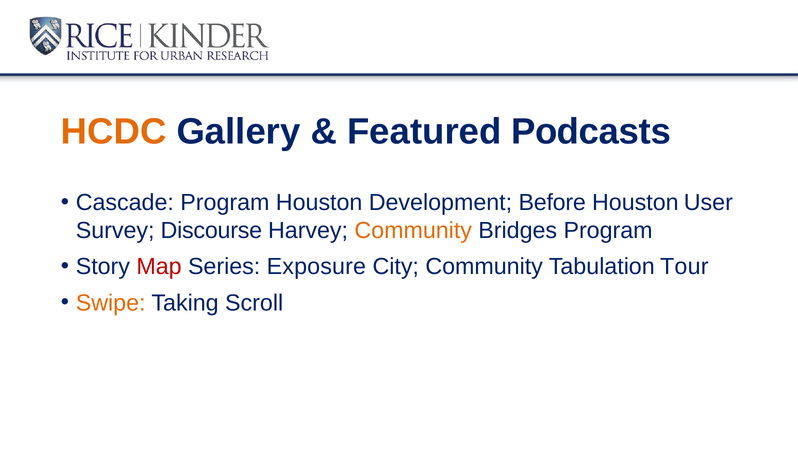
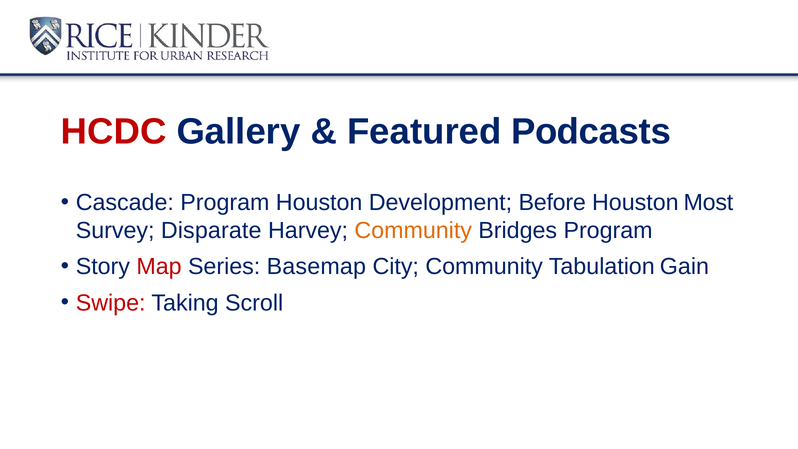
HCDC colour: orange -> red
User: User -> Most
Discourse: Discourse -> Disparate
Exposure: Exposure -> Basemap
Tour: Tour -> Gain
Swipe colour: orange -> red
